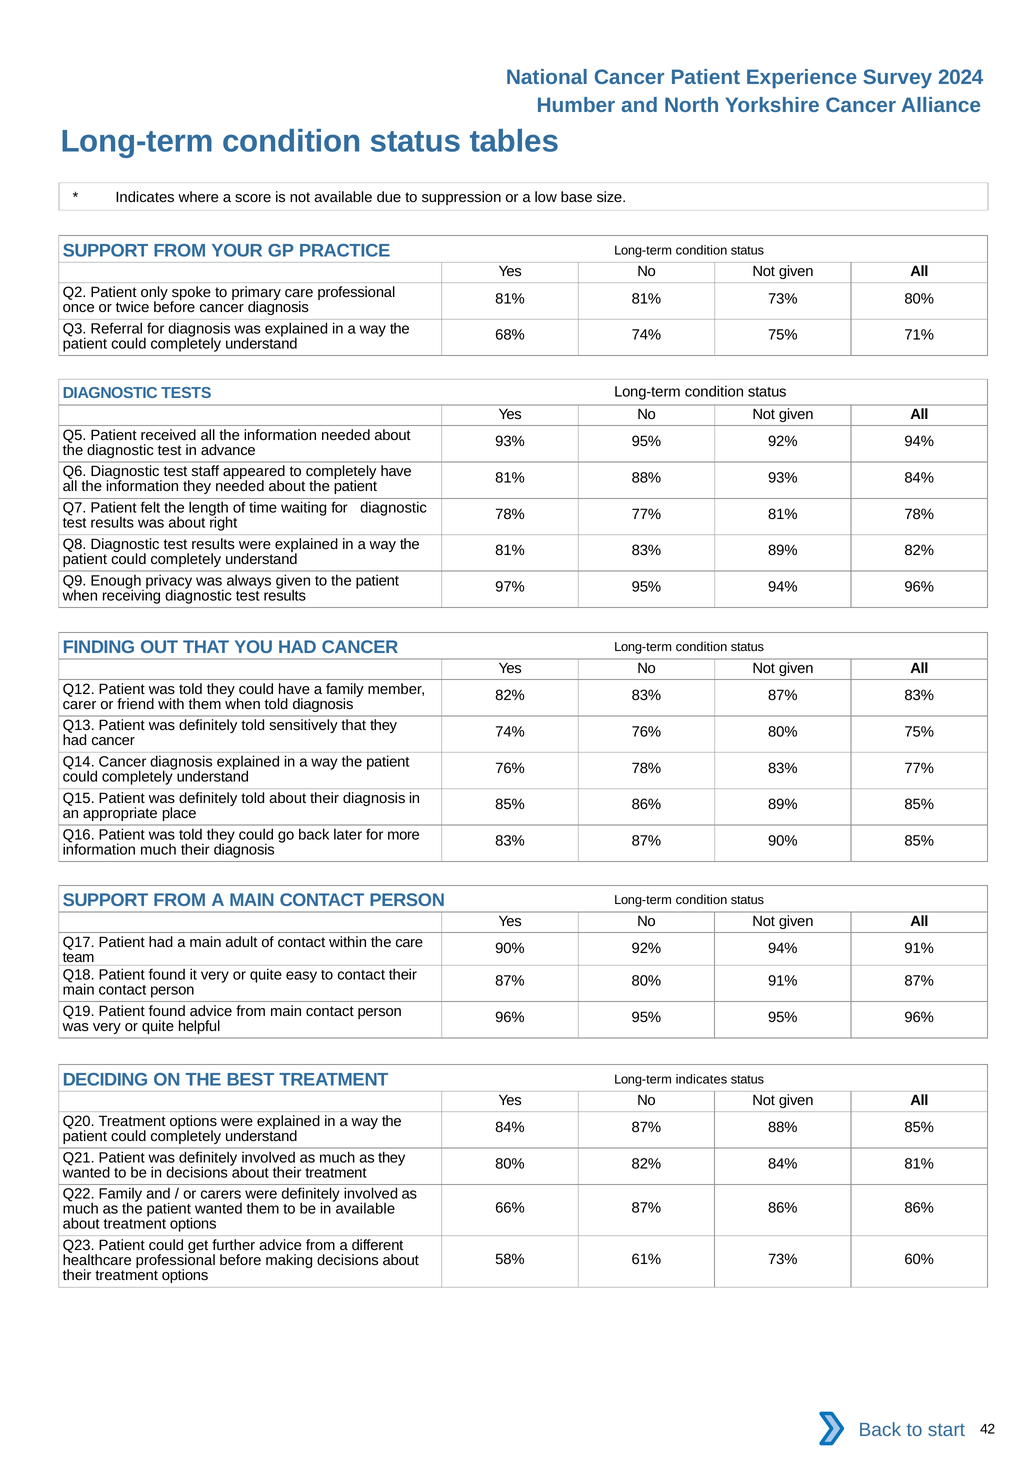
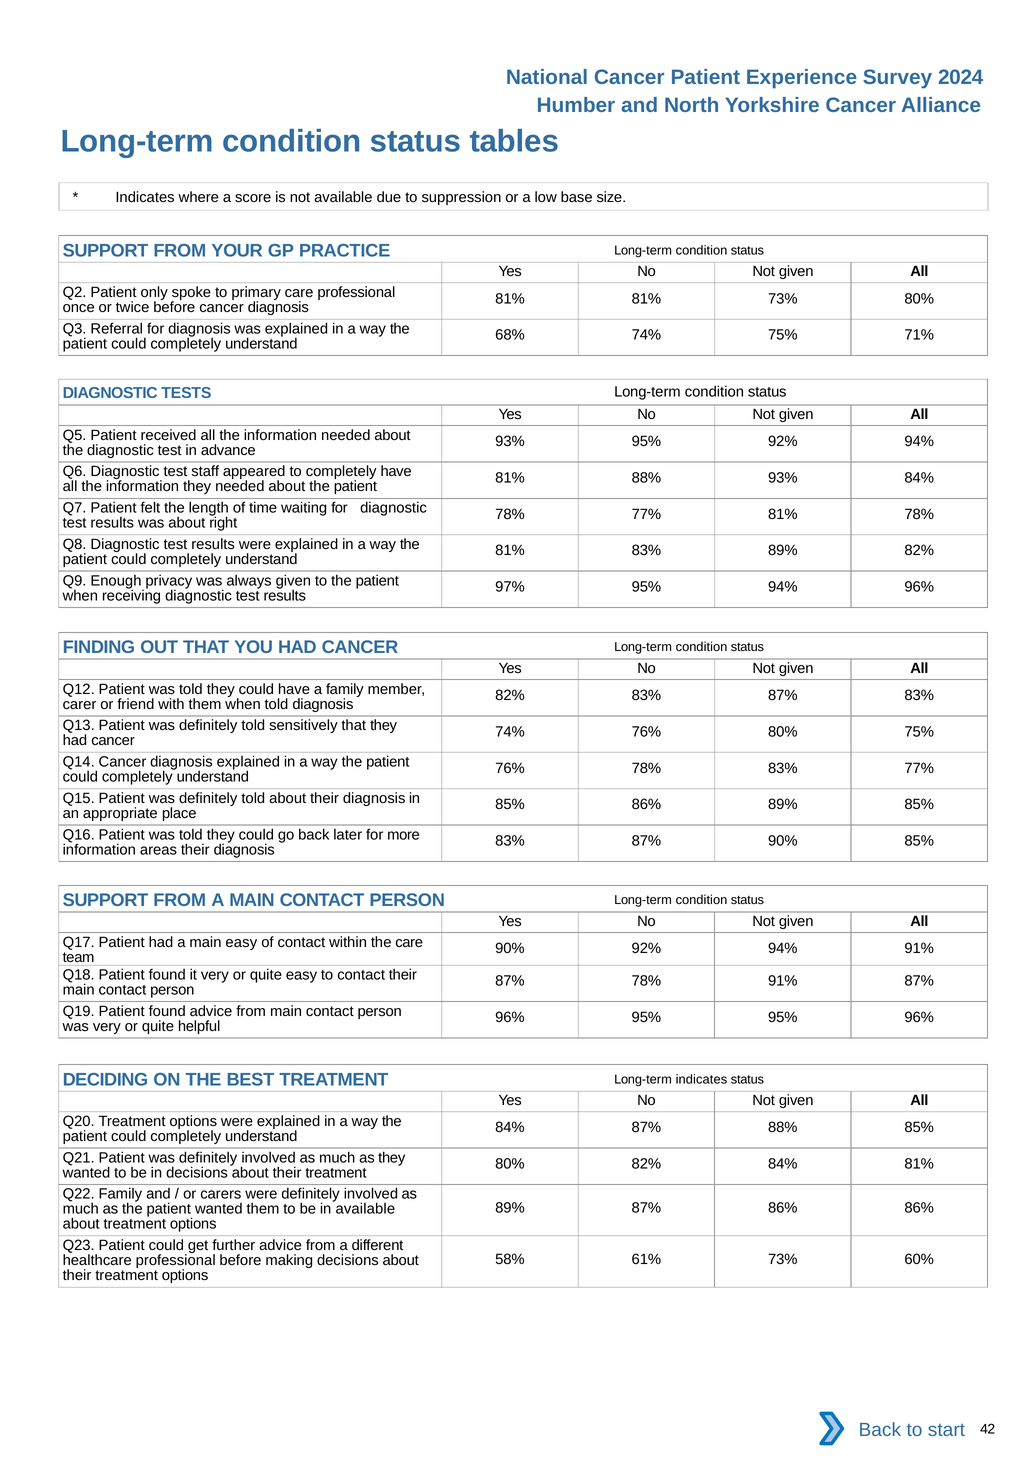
information much: much -> areas
main adult: adult -> easy
87% 80%: 80% -> 78%
66% at (510, 1208): 66% -> 89%
